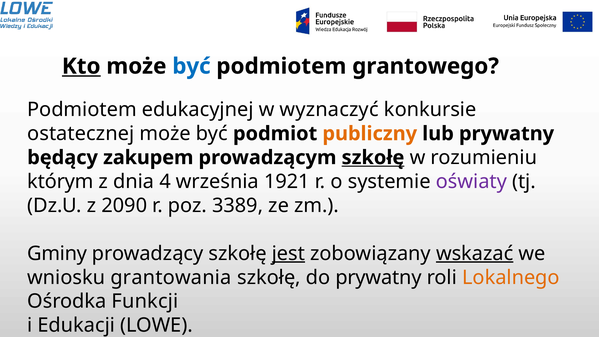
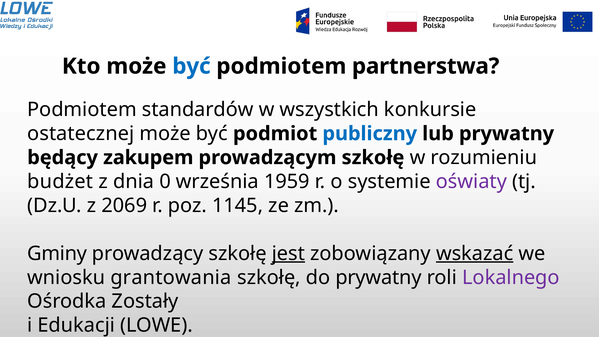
Kto underline: present -> none
grantowego: grantowego -> partnerstwa
edukacyjnej: edukacyjnej -> standardów
wyznaczyć: wyznaczyć -> wszystkich
publiczny colour: orange -> blue
szkołę at (373, 158) underline: present -> none
którym: którym -> budżet
4: 4 -> 0
1921: 1921 -> 1959
2090: 2090 -> 2069
3389: 3389 -> 1145
Lokalnego colour: orange -> purple
Funkcji: Funkcji -> Zostały
